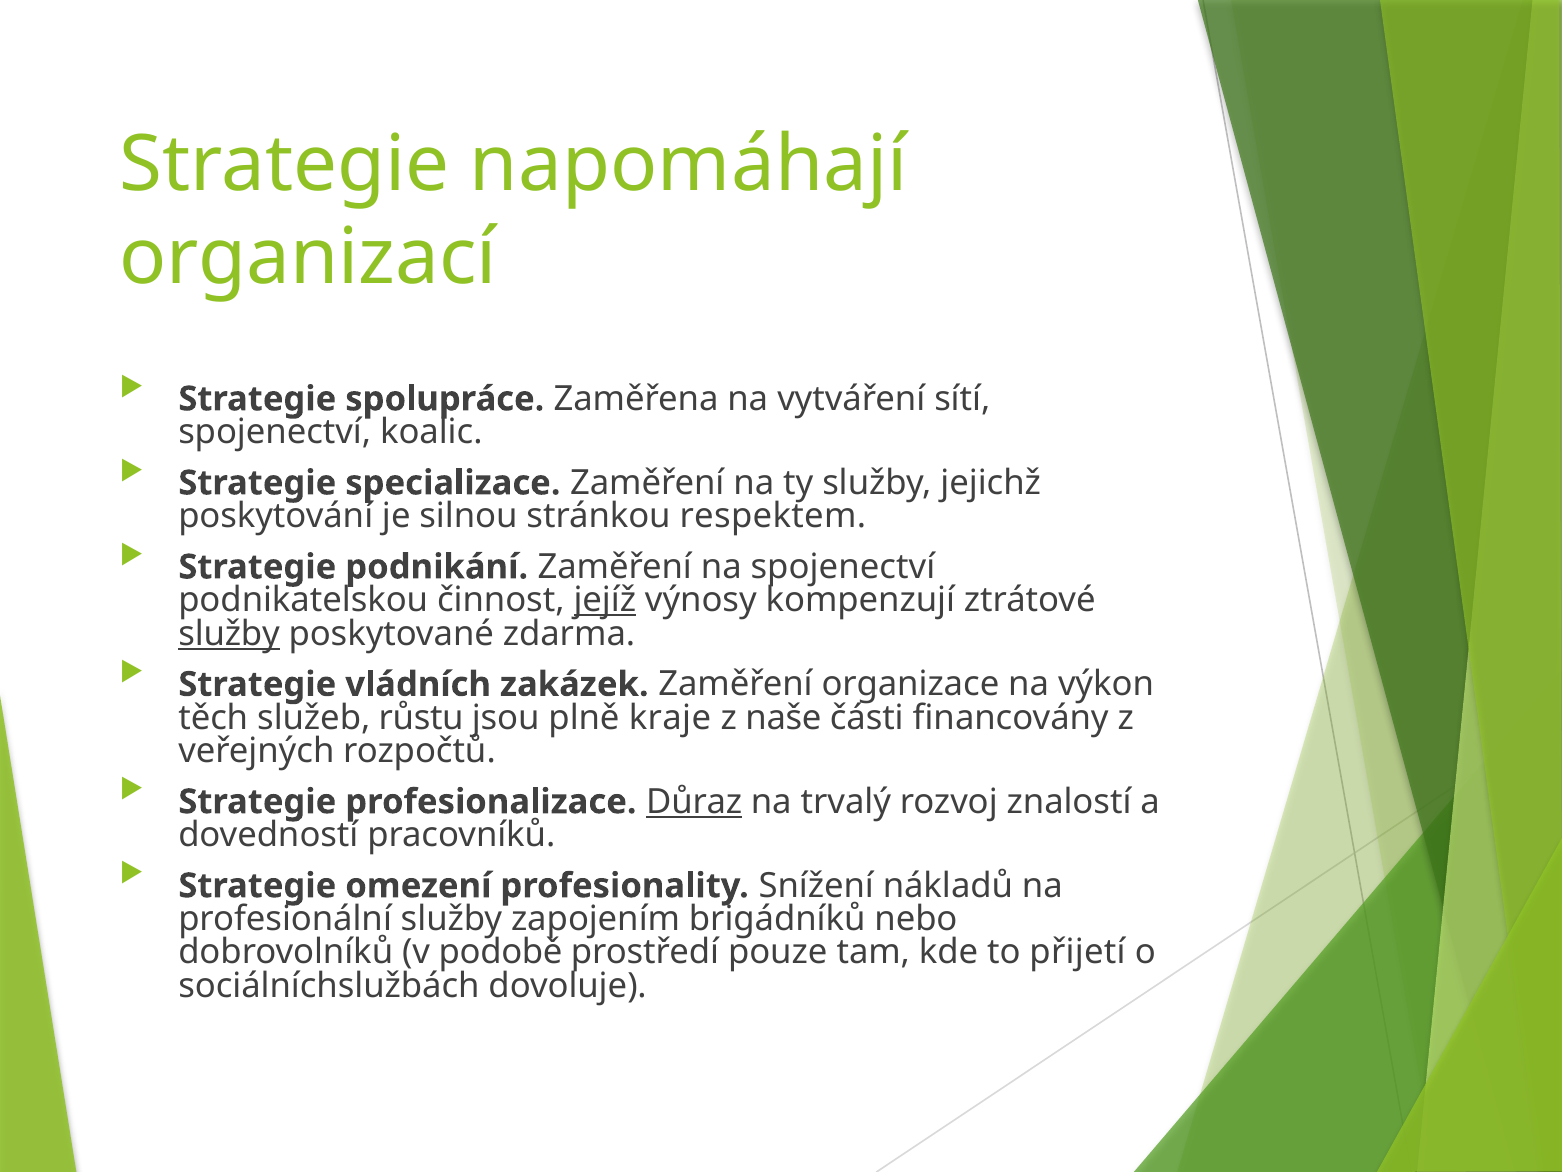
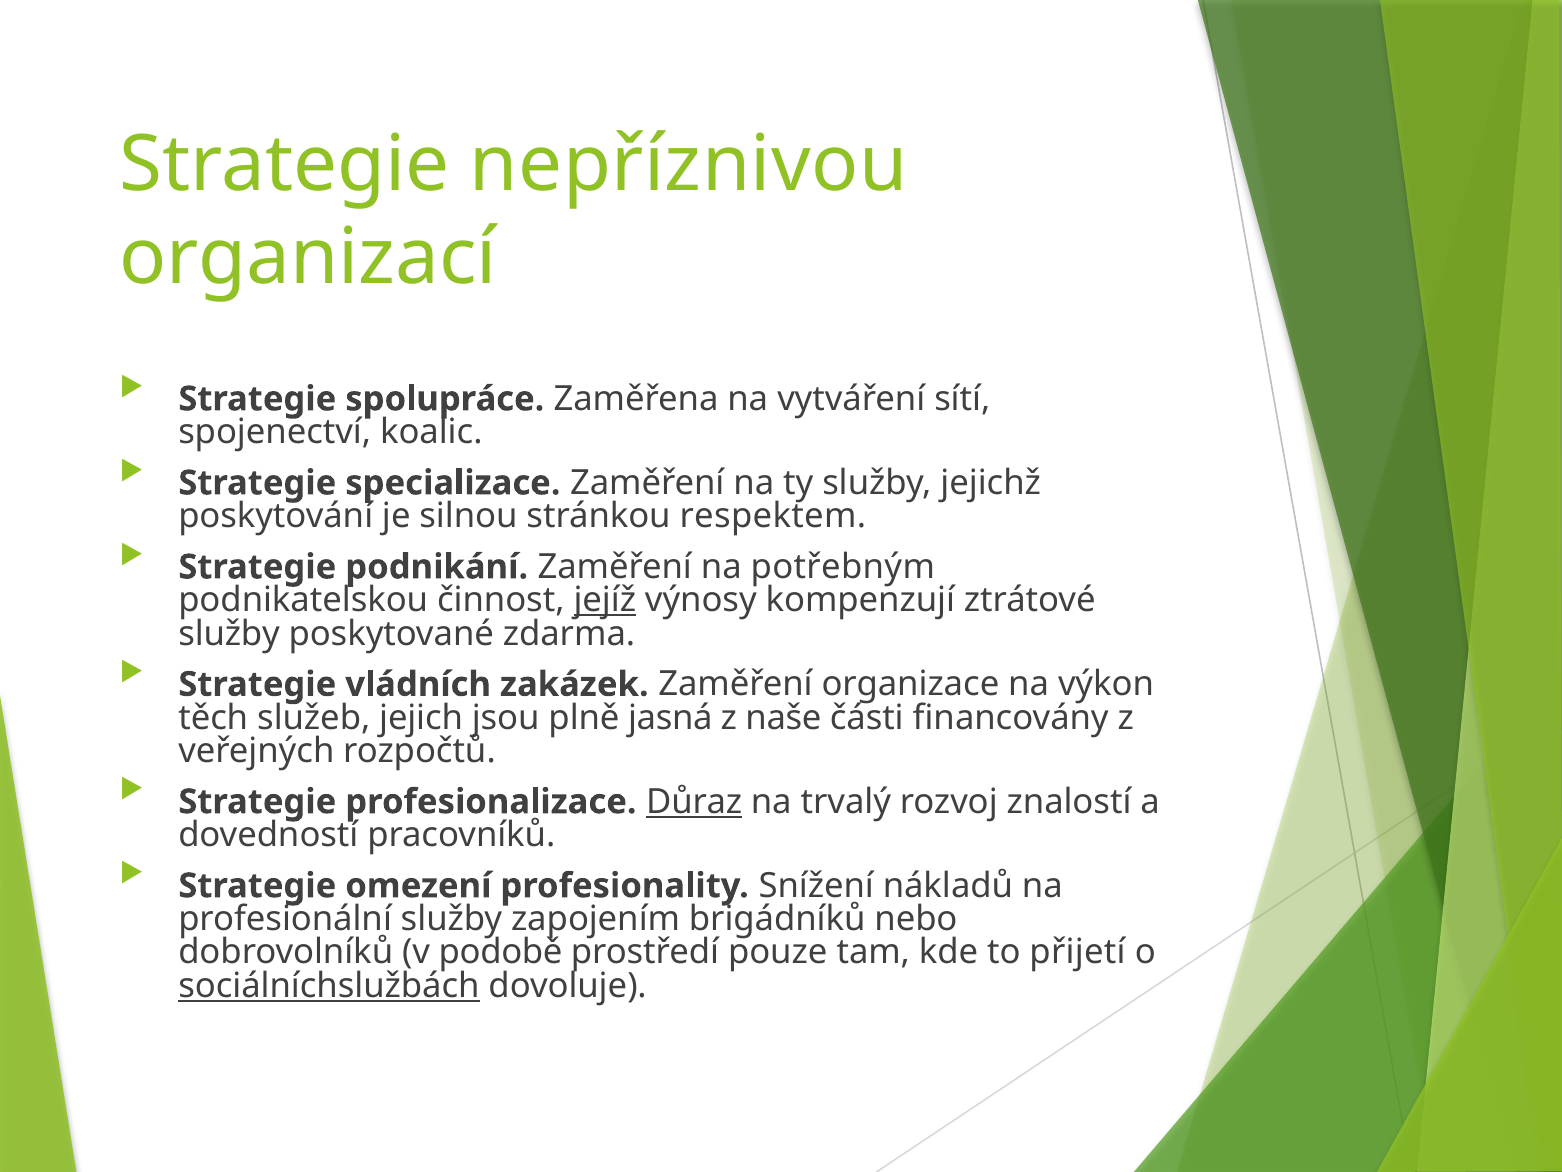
napomáhají: napomáhají -> nepříznivou
na spojenectví: spojenectví -> potřebným
služby at (229, 633) underline: present -> none
růstu: růstu -> jejich
kraje: kraje -> jasná
sociálníchslužbách underline: none -> present
